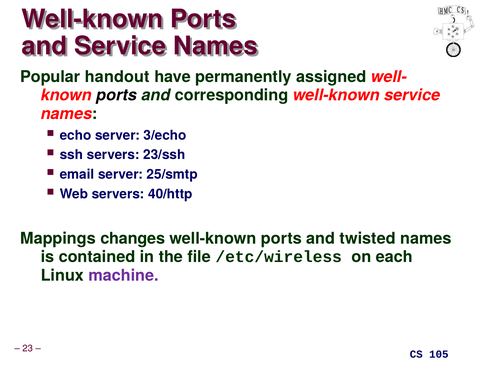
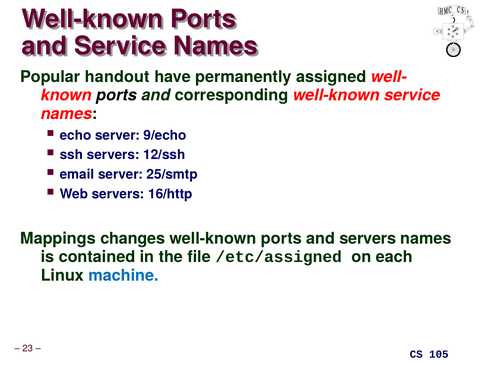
3/echo: 3/echo -> 9/echo
23/ssh: 23/ssh -> 12/ssh
40/http: 40/http -> 16/http
and twisted: twisted -> servers
/etc/wireless: /etc/wireless -> /etc/assigned
machine colour: purple -> blue
